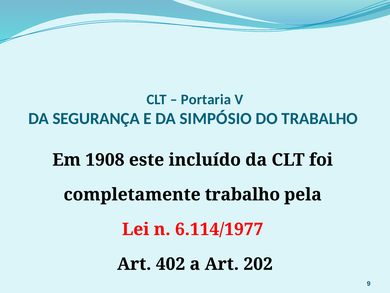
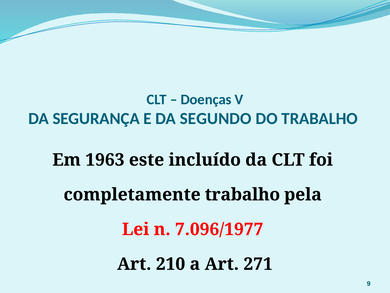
Portaria: Portaria -> Doenças
SIMPÓSIO: SIMPÓSIO -> SEGUNDO
1908: 1908 -> 1963
6.114/1977: 6.114/1977 -> 7.096/1977
402: 402 -> 210
202: 202 -> 271
